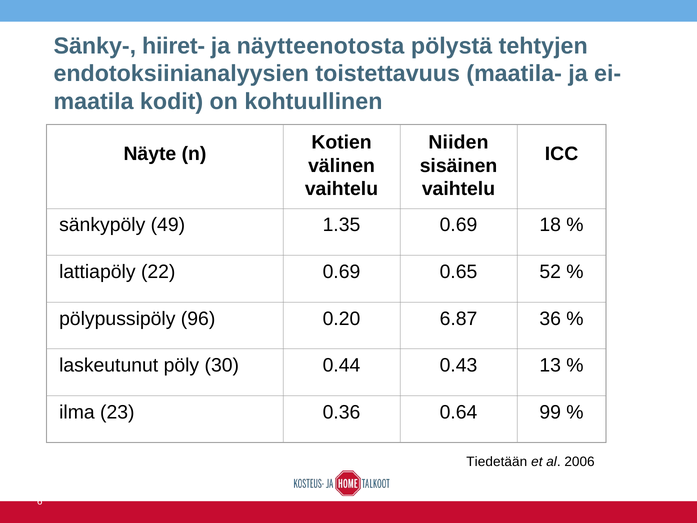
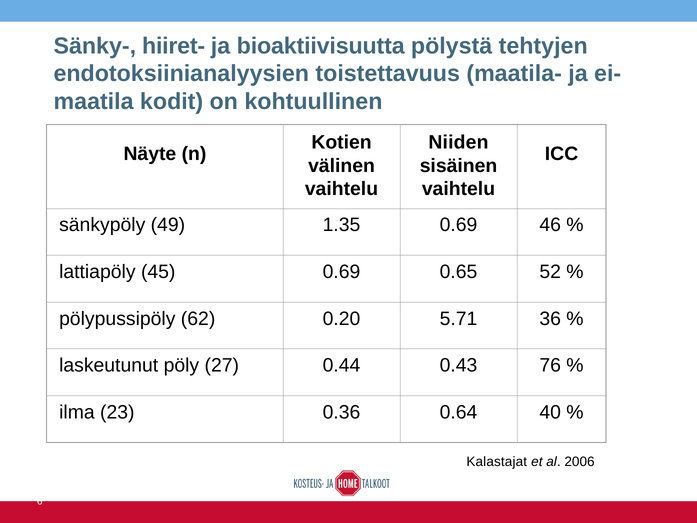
näytteenotosta: näytteenotosta -> bioaktiivisuutta
18: 18 -> 46
22: 22 -> 45
96: 96 -> 62
6.87: 6.87 -> 5.71
30: 30 -> 27
13: 13 -> 76
99: 99 -> 40
Tiedetään: Tiedetään -> Kalastajat
